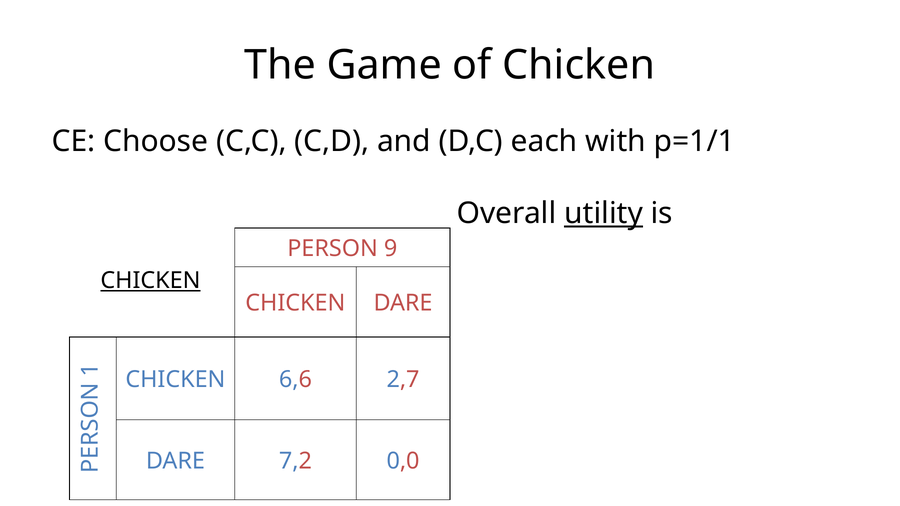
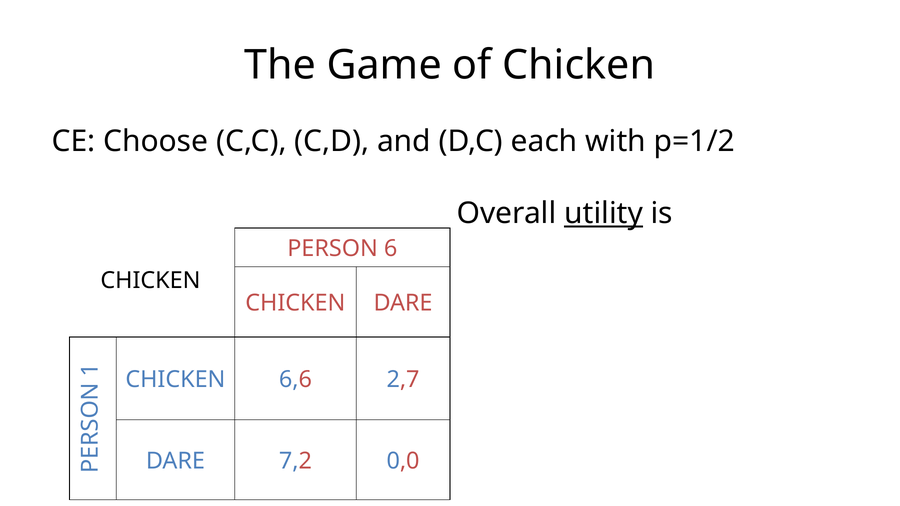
p=1/1: p=1/1 -> p=1/2
9: 9 -> 6
CHICKEN at (150, 281) underline: present -> none
